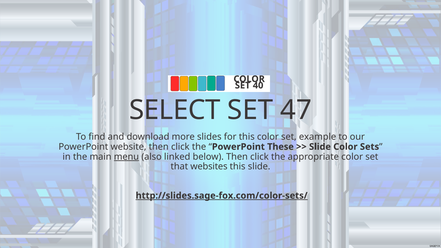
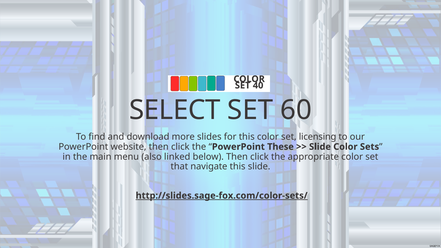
47: 47 -> 60
example: example -> licensing
menu underline: present -> none
websites: websites -> navigate
